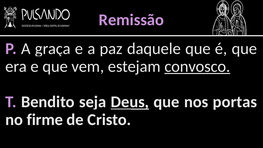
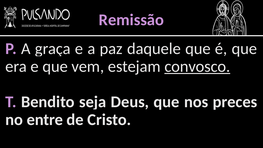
Deus underline: present -> none
portas: portas -> preces
firme: firme -> entre
